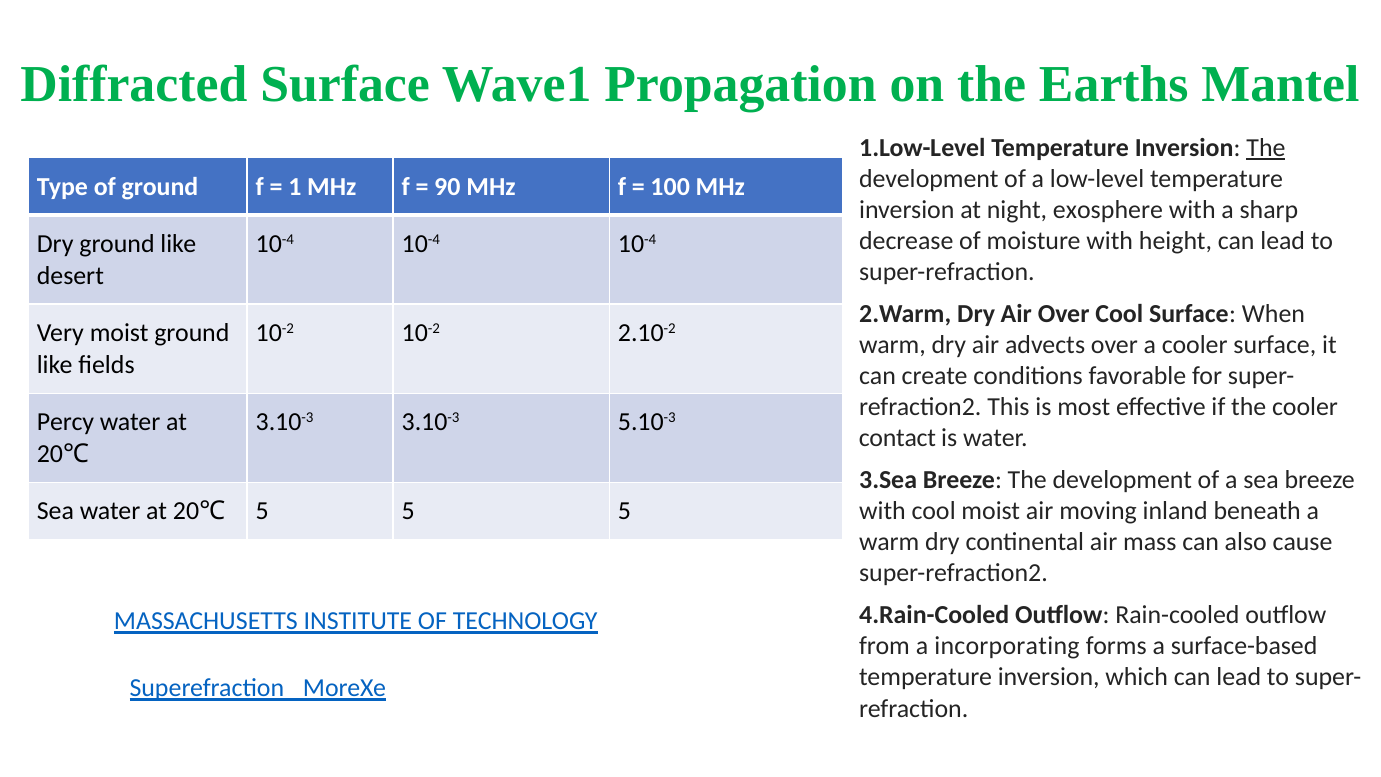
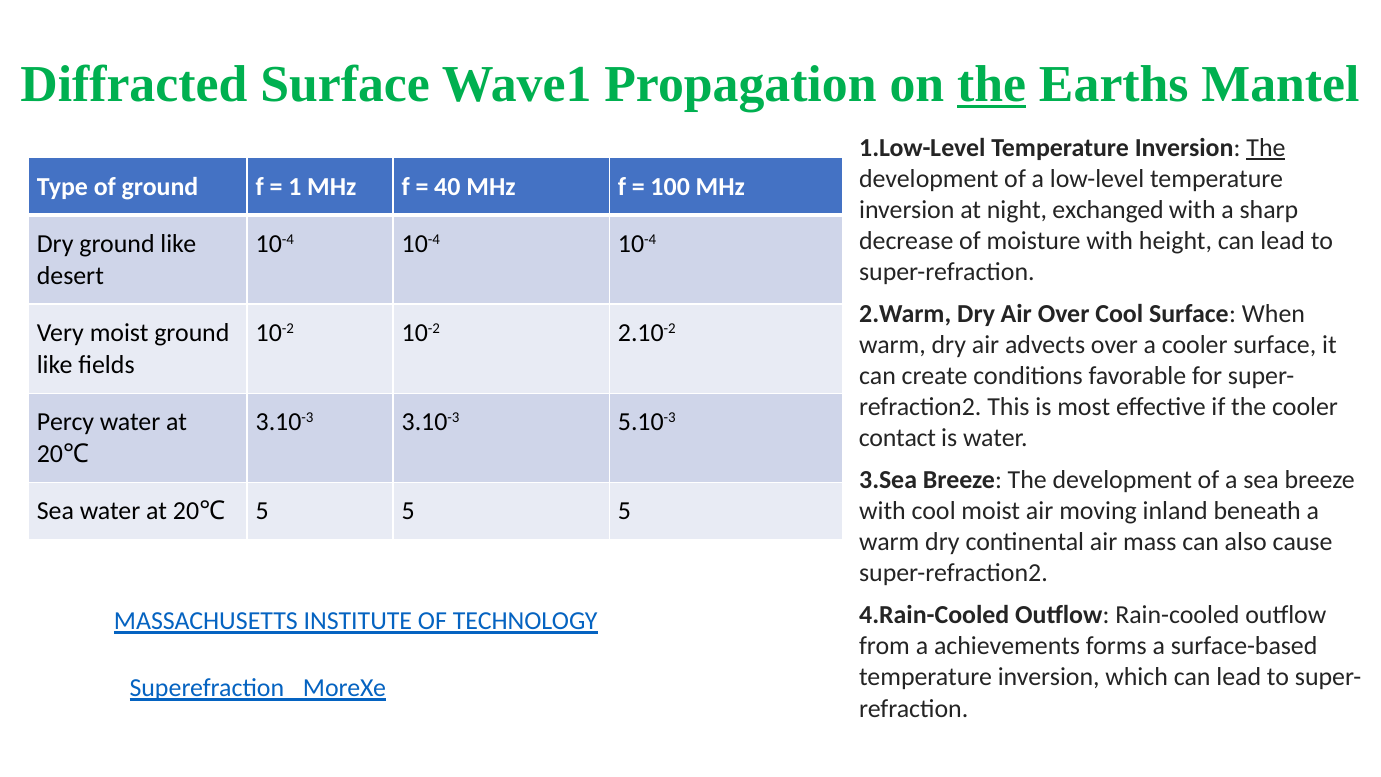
the at (992, 84) underline: none -> present
90: 90 -> 40
exosphere: exosphere -> exchanged
incorporating: incorporating -> achievements
